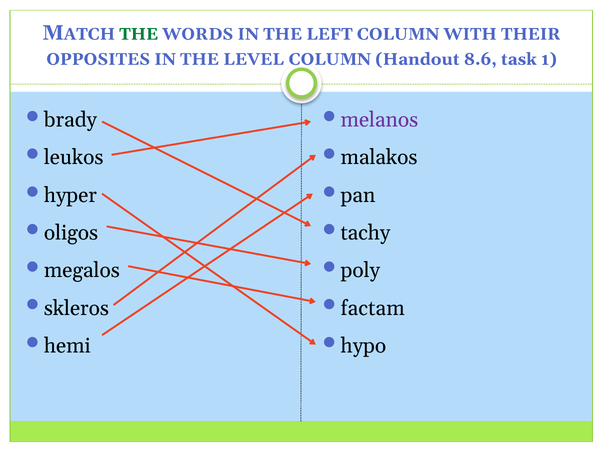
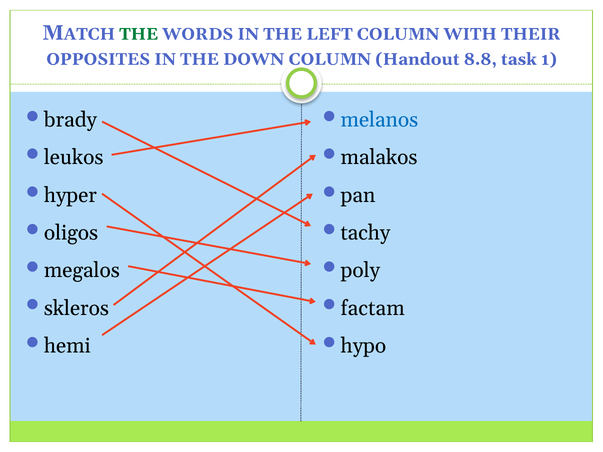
LEVEL: LEVEL -> DOWN
8.6: 8.6 -> 8.8
melanos colour: purple -> blue
